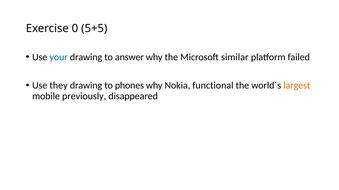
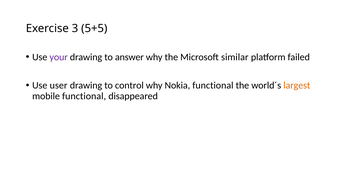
0: 0 -> 3
your colour: blue -> purple
they: they -> user
phones: phones -> control
mobile previously: previously -> functional
